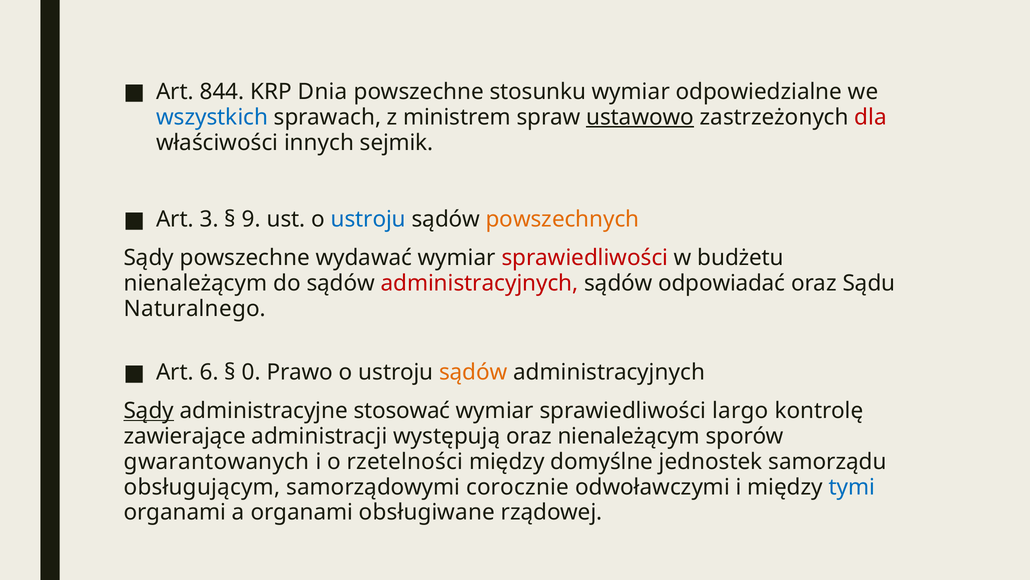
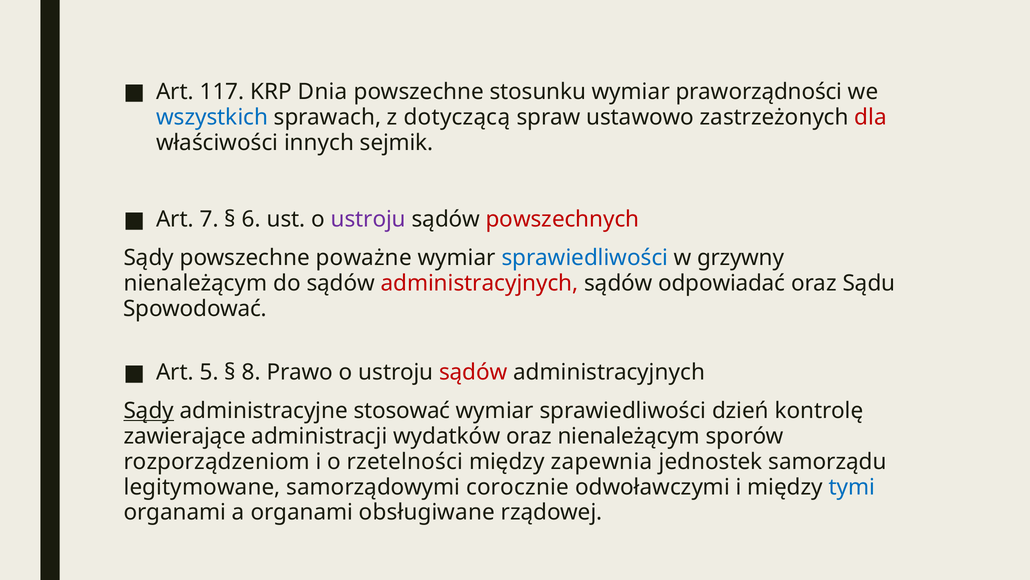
844: 844 -> 117
odpowiedzialne: odpowiedzialne -> praworządności
ministrem: ministrem -> dotyczącą
ustawowo underline: present -> none
3: 3 -> 7
9: 9 -> 6
ustroju at (368, 219) colour: blue -> purple
powszechnych colour: orange -> red
wydawać: wydawać -> poważne
sprawiedliwości at (585, 257) colour: red -> blue
budżetu: budżetu -> grzywny
Naturalnego: Naturalnego -> Spowodować
6: 6 -> 5
0: 0 -> 8
sądów at (473, 372) colour: orange -> red
largo: largo -> dzień
występują: występują -> wydatków
gwarantowanych: gwarantowanych -> rozporządzeniom
domyślne: domyślne -> zapewnia
obsługującym: obsługującym -> legitymowane
